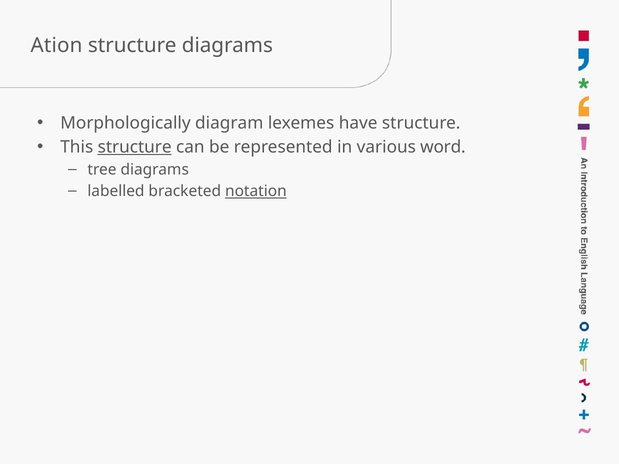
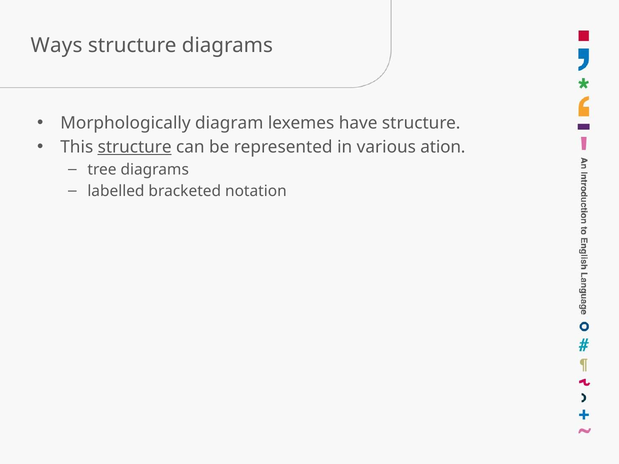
Ation: Ation -> Ways
word: word -> ation
notation underline: present -> none
